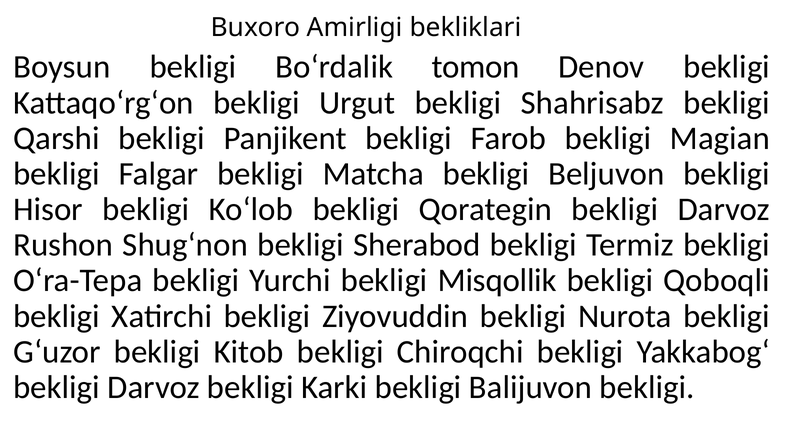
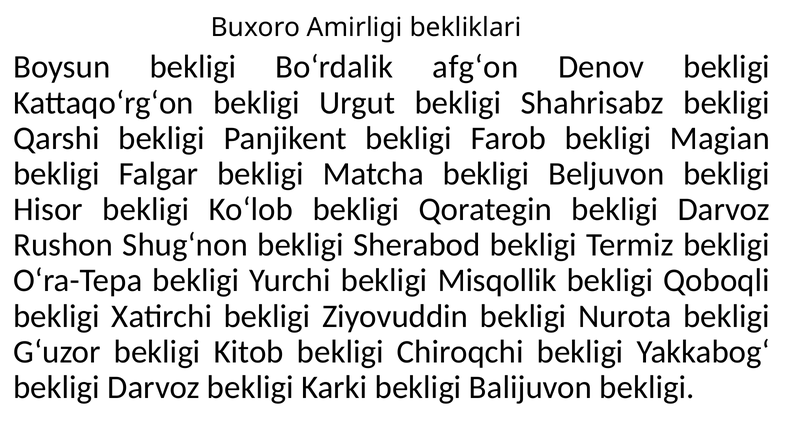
tomon: tomon -> afgʻon
